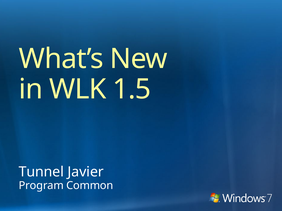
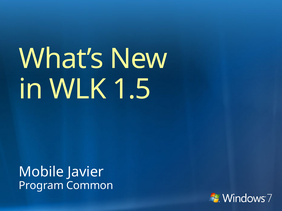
Tunnel: Tunnel -> Mobile
